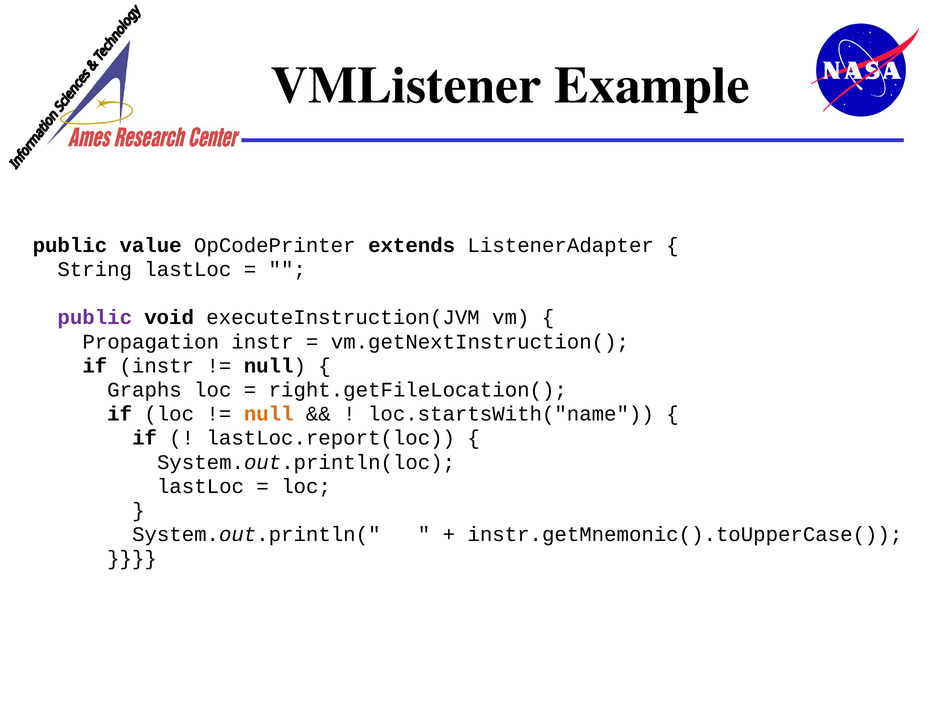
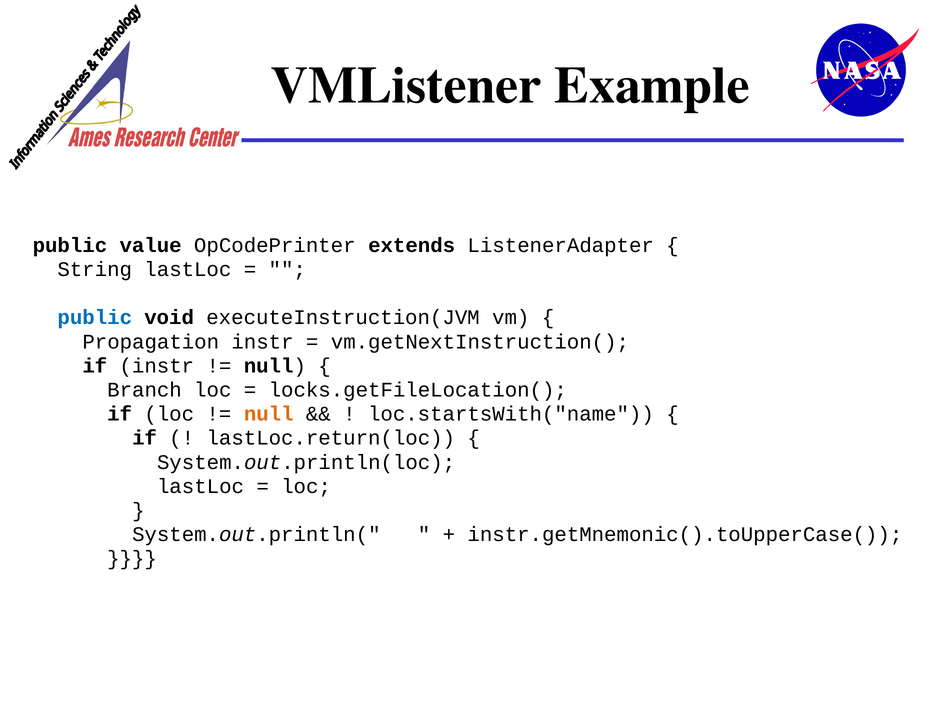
public at (95, 318) colour: purple -> blue
Graphs: Graphs -> Branch
right.getFileLocation(: right.getFileLocation( -> locks.getFileLocation(
lastLoc.report(loc: lastLoc.report(loc -> lastLoc.return(loc
